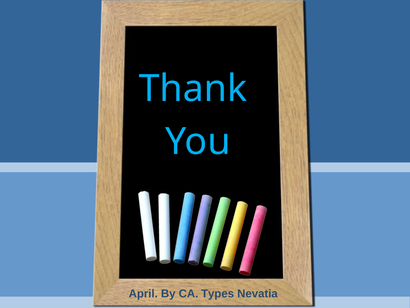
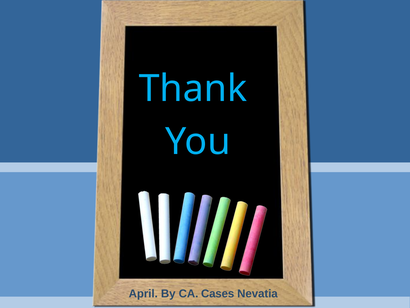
Types: Types -> Cases
